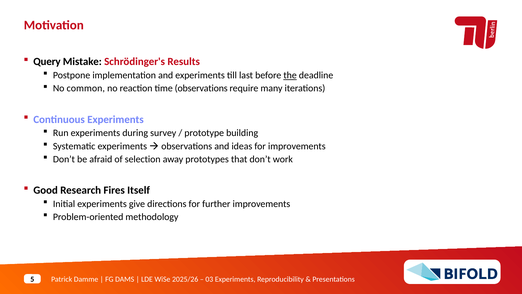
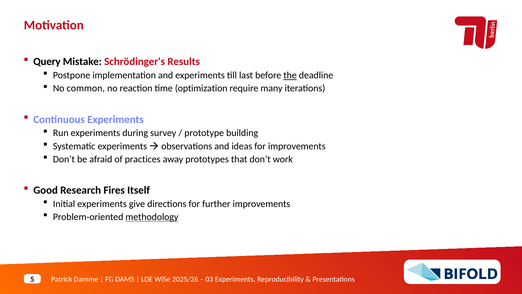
time observations: observations -> optimization
selection: selection -> practices
methodology underline: none -> present
